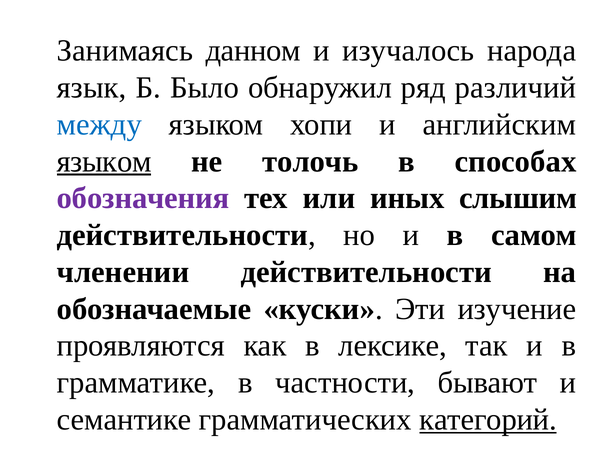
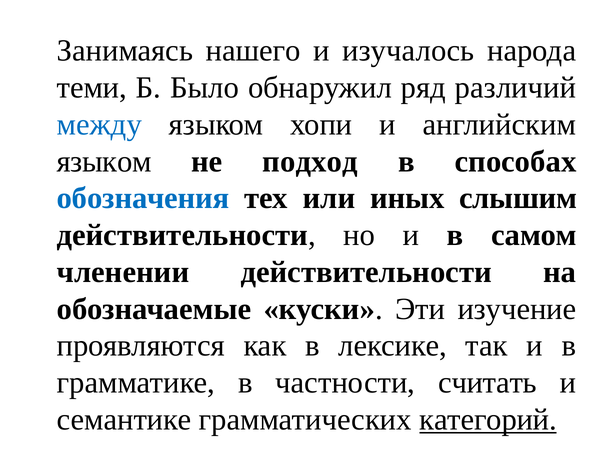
данном: данном -> нашего
язык: язык -> теми
языком at (104, 161) underline: present -> none
толочь: толочь -> подход
обозначения colour: purple -> blue
бывают: бывают -> считать
